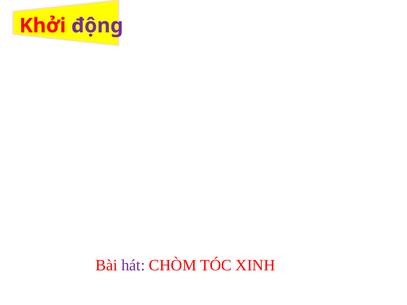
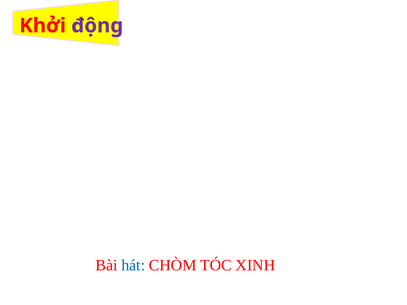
hát colour: purple -> blue
